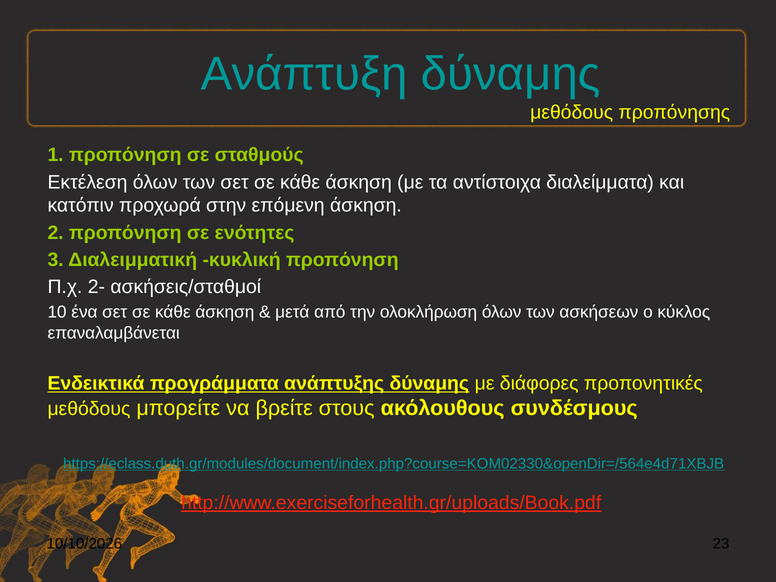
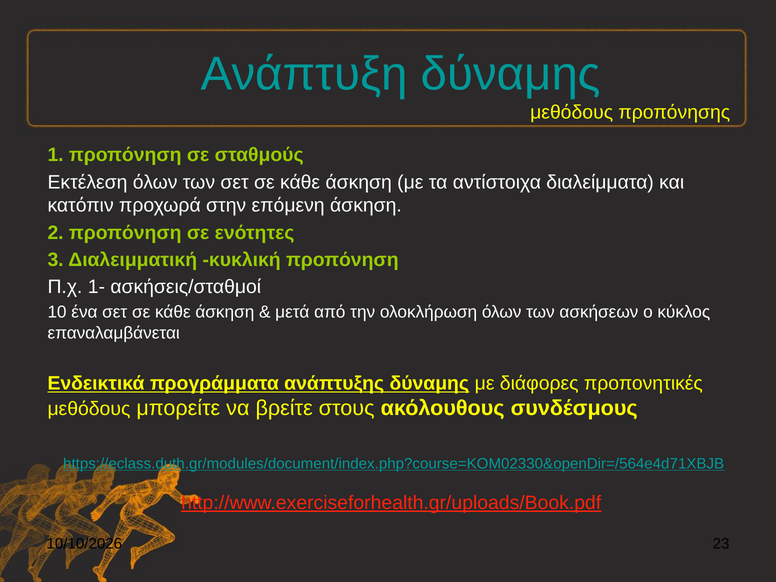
2-: 2- -> 1-
